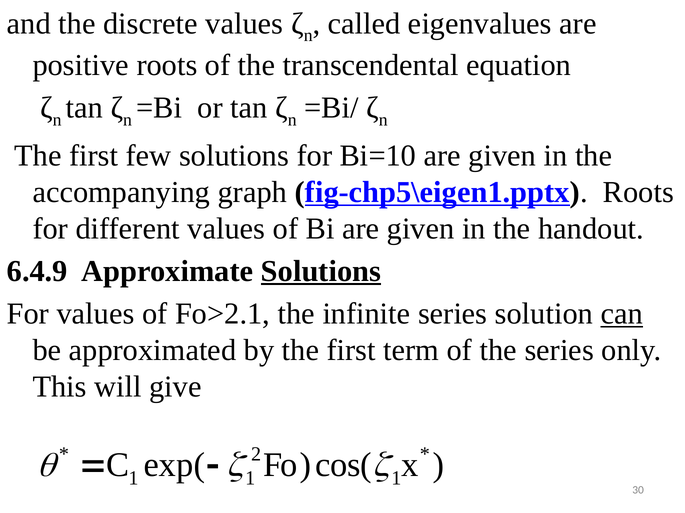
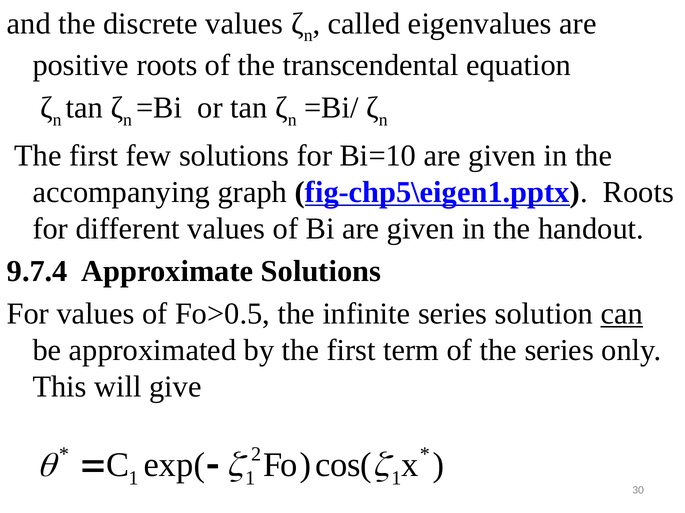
6.4.9: 6.4.9 -> 9.7.4
Solutions at (321, 271) underline: present -> none
Fo>2.1: Fo>2.1 -> Fo>0.5
